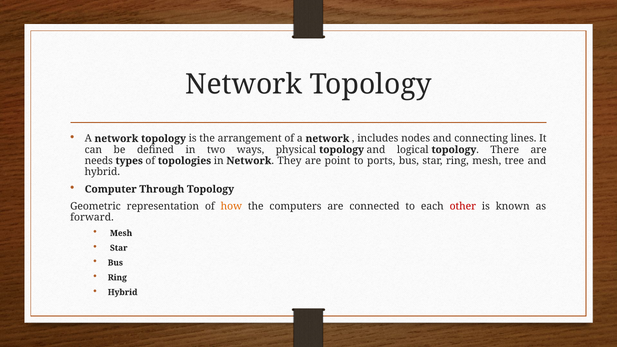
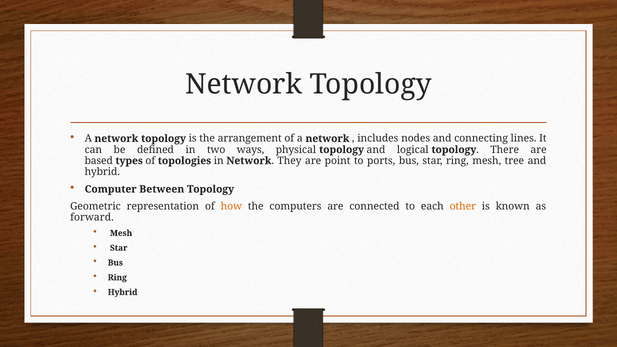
needs: needs -> based
Through: Through -> Between
other colour: red -> orange
